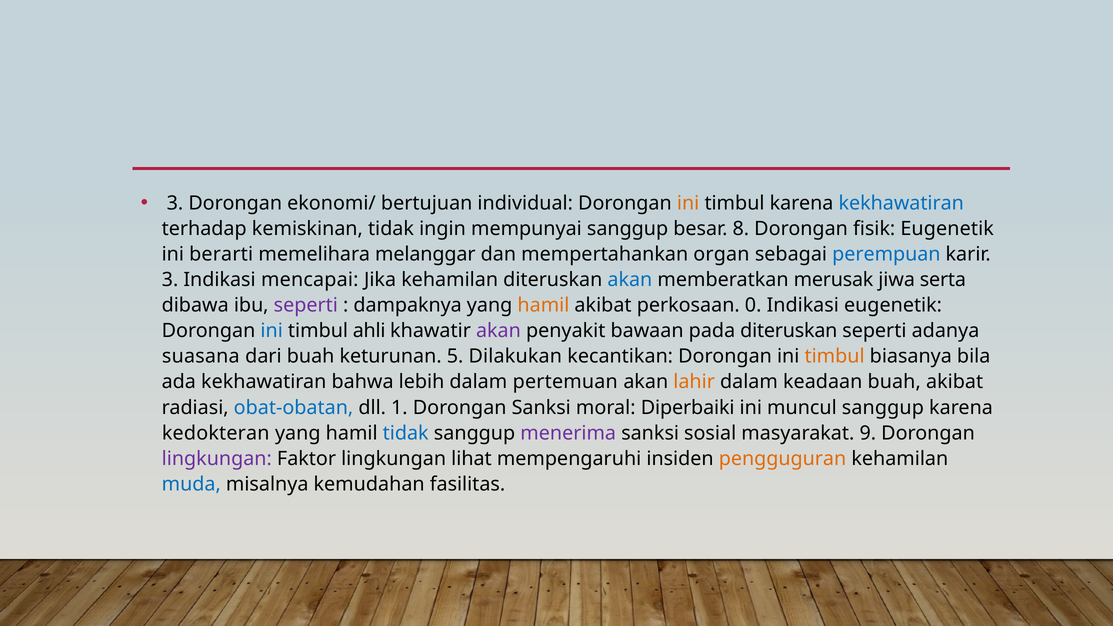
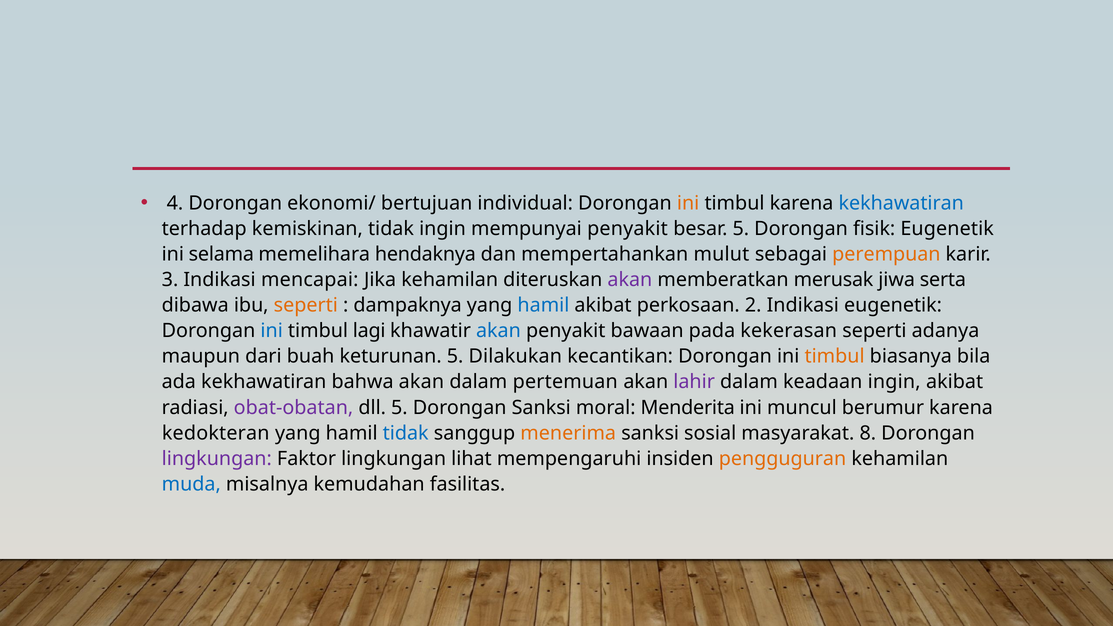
3 at (175, 203): 3 -> 4
mempunyai sanggup: sanggup -> penyakit
besar 8: 8 -> 5
berarti: berarti -> selama
melanggar: melanggar -> hendaknya
organ: organ -> mulut
perempuan colour: blue -> orange
akan at (630, 280) colour: blue -> purple
seperti at (306, 305) colour: purple -> orange
hamil at (543, 305) colour: orange -> blue
0: 0 -> 2
ahli: ahli -> lagi
akan at (498, 331) colour: purple -> blue
pada diteruskan: diteruskan -> kekerasan
suasana: suasana -> maupun
bahwa lebih: lebih -> akan
lahir colour: orange -> purple
keadaan buah: buah -> ingin
obat-obatan colour: blue -> purple
dll 1: 1 -> 5
Diperbaiki: Diperbaiki -> Menderita
muncul sanggup: sanggup -> berumur
menerima colour: purple -> orange
9: 9 -> 8
